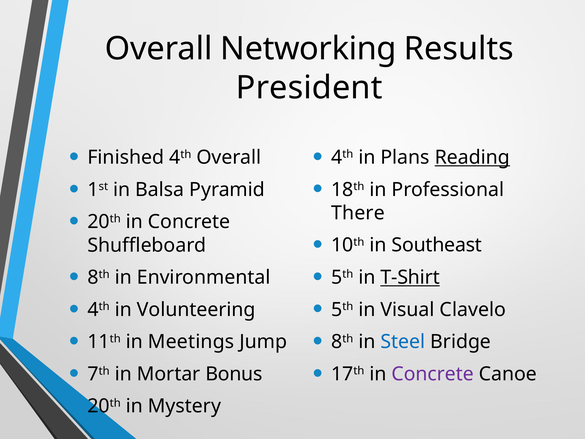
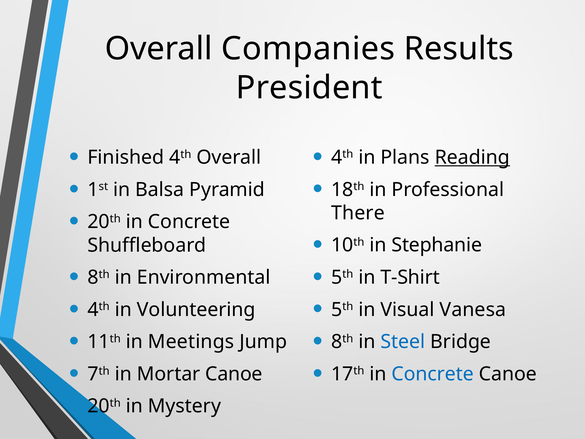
Networking: Networking -> Companies
Southeast: Southeast -> Stephanie
T-Shirt underline: present -> none
Clavelo: Clavelo -> Vanesa
Mortar Bonus: Bonus -> Canoe
Concrete at (433, 374) colour: purple -> blue
